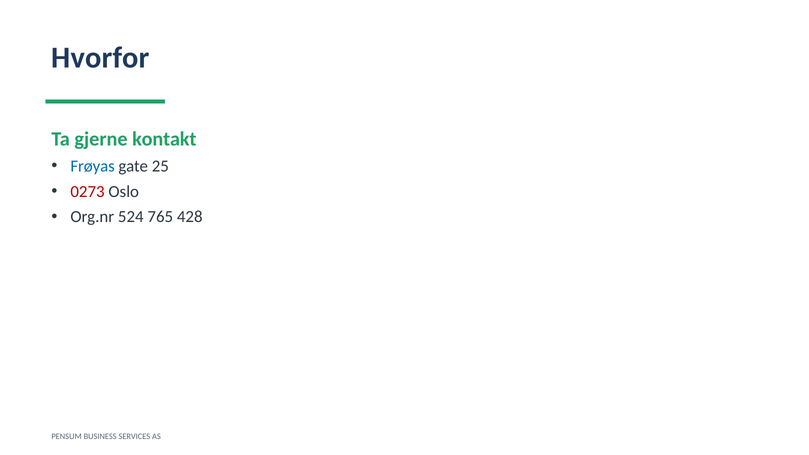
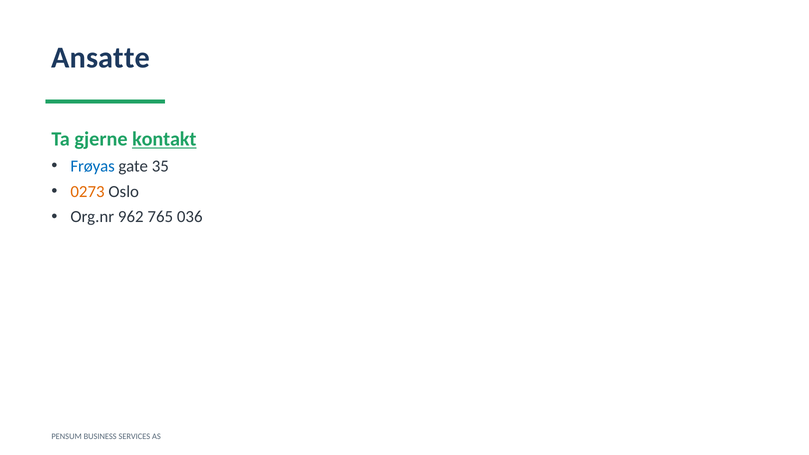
Hvorfor: Hvorfor -> Ansatte
kontakt underline: none -> present
25: 25 -> 35
0273 colour: red -> orange
524: 524 -> 962
428: 428 -> 036
